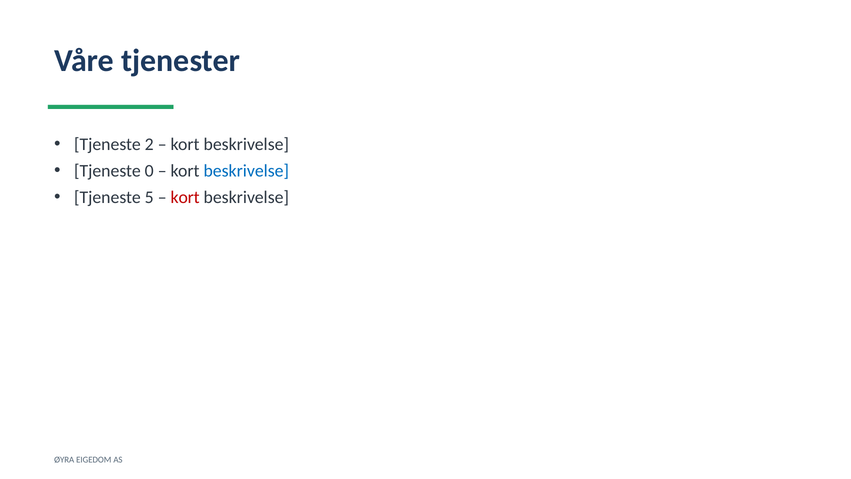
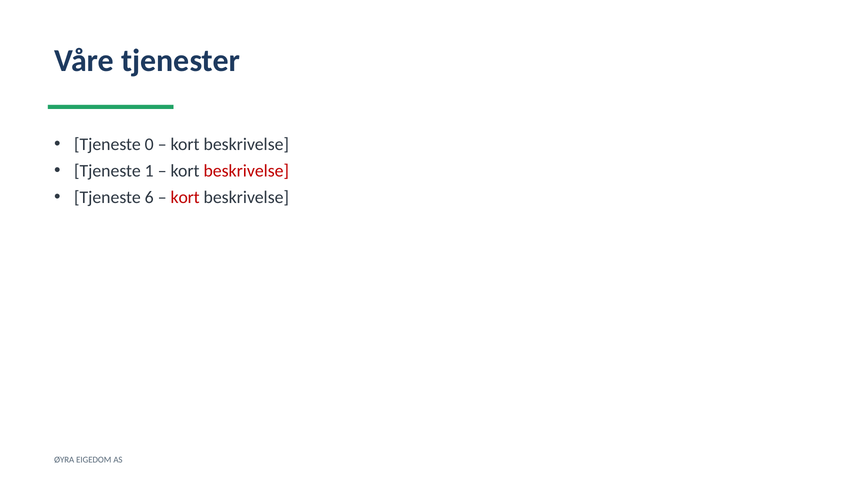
2: 2 -> 0
0: 0 -> 1
beskrivelse at (246, 171) colour: blue -> red
5: 5 -> 6
